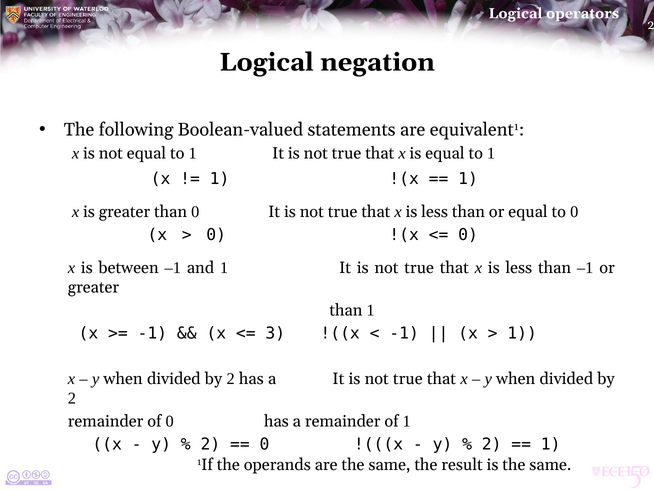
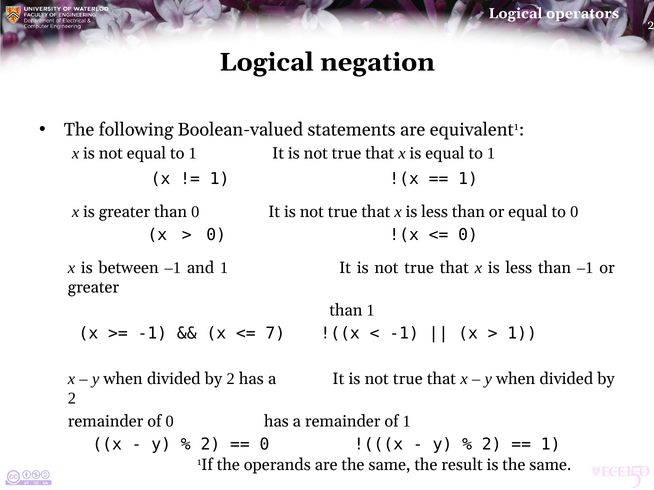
3: 3 -> 7
